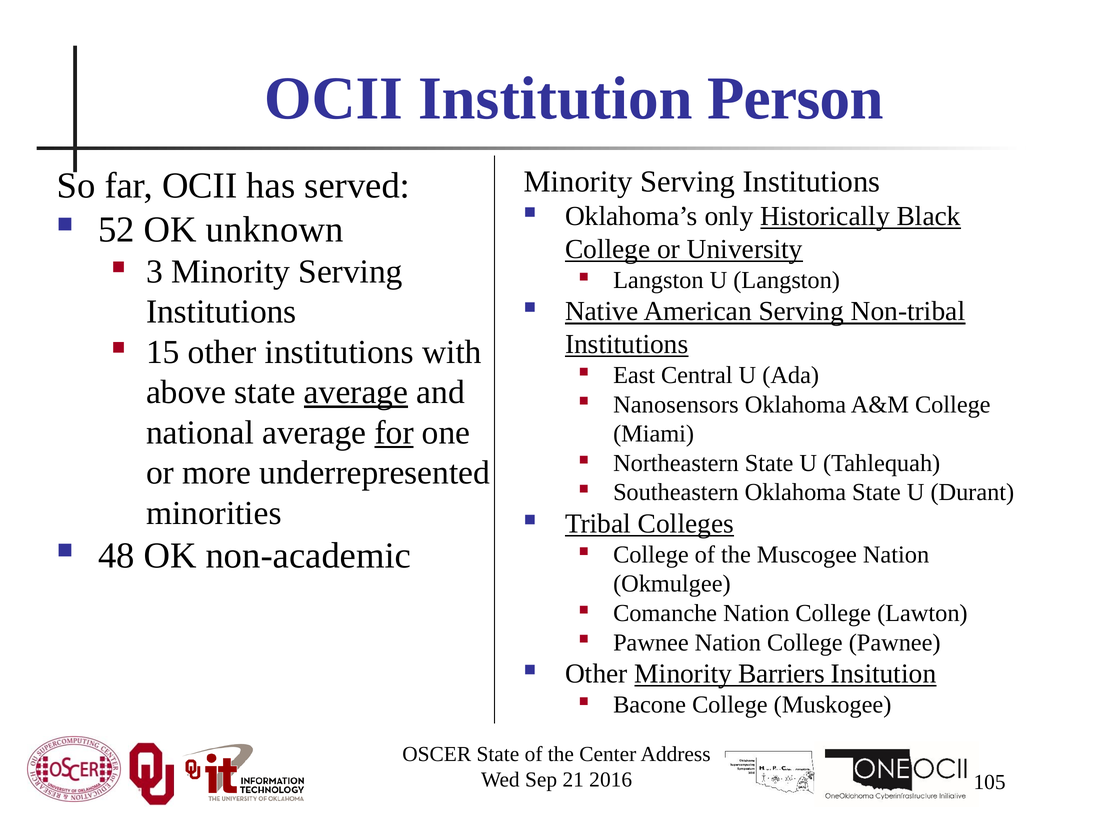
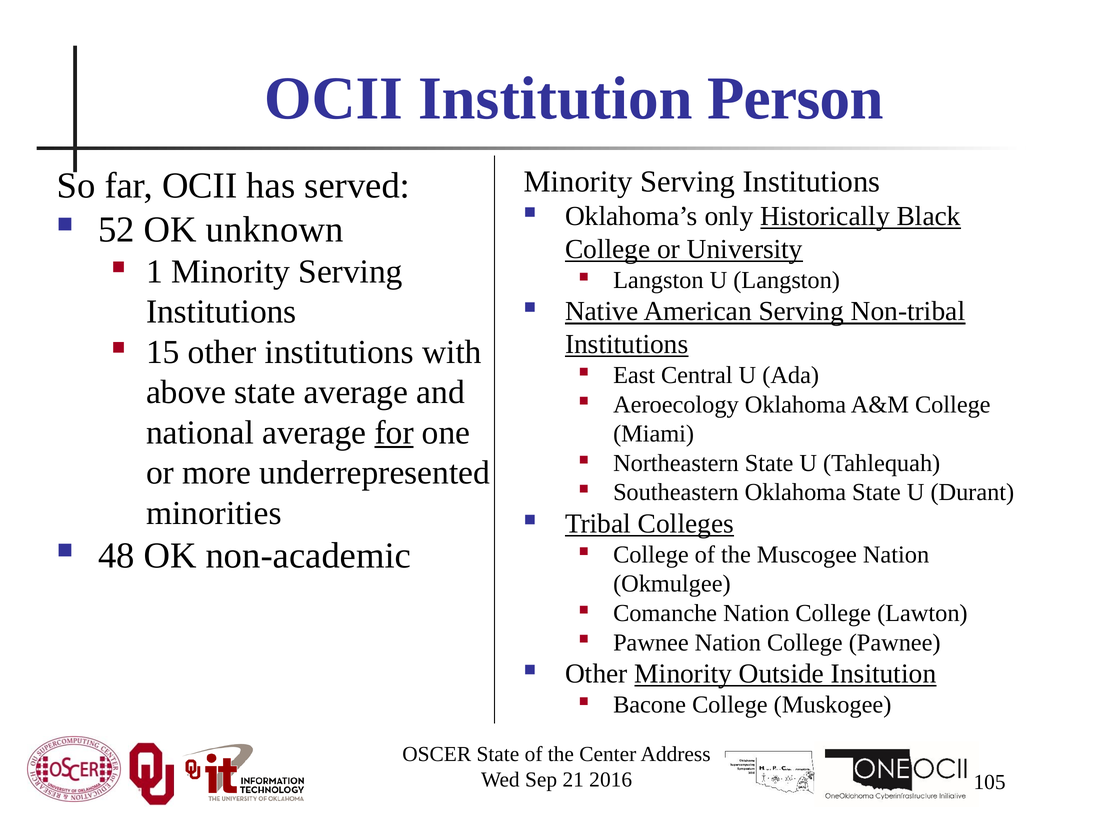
3: 3 -> 1
average at (356, 392) underline: present -> none
Nanosensors: Nanosensors -> Aeroecology
Barriers: Barriers -> Outside
